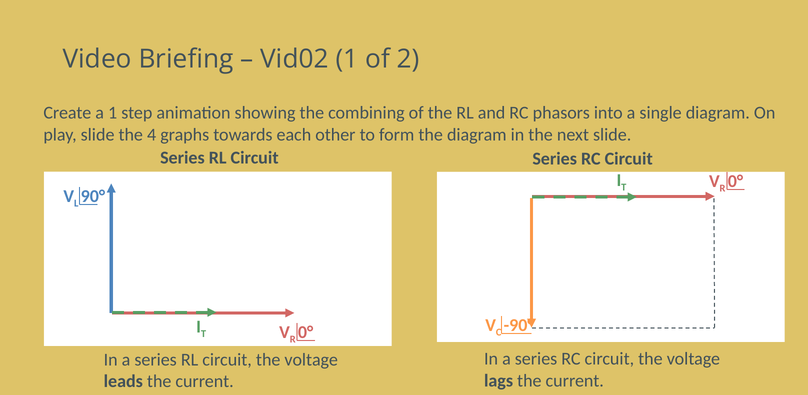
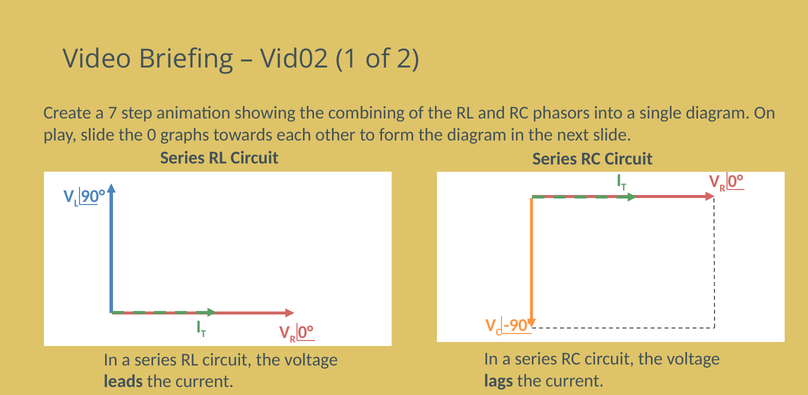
a 1: 1 -> 7
4: 4 -> 0
